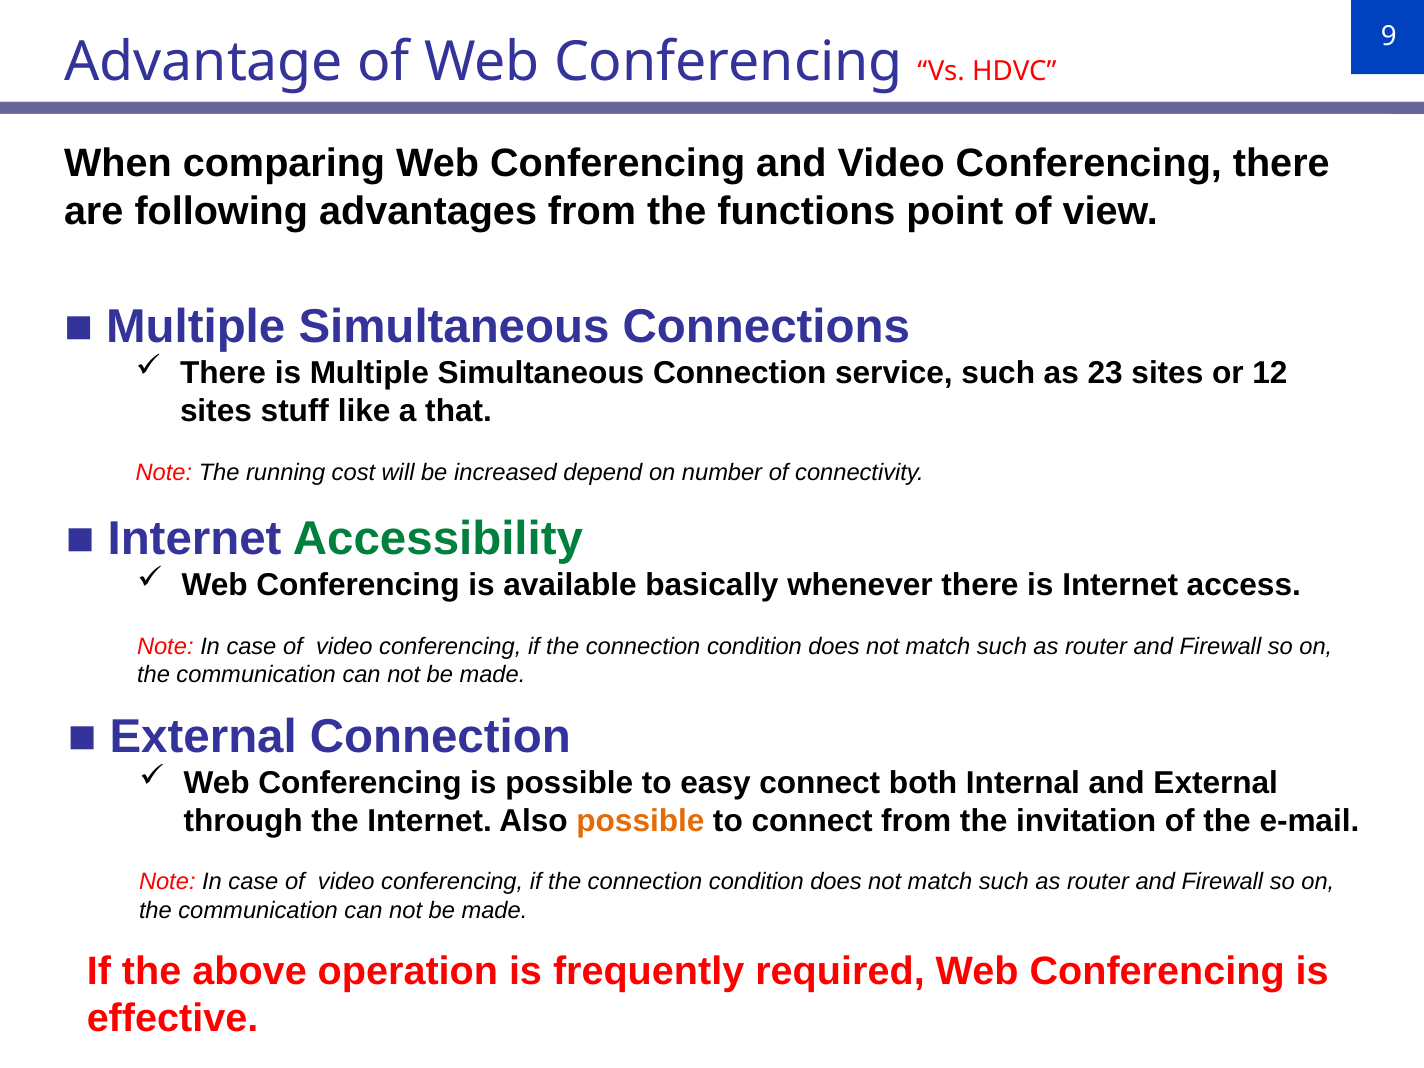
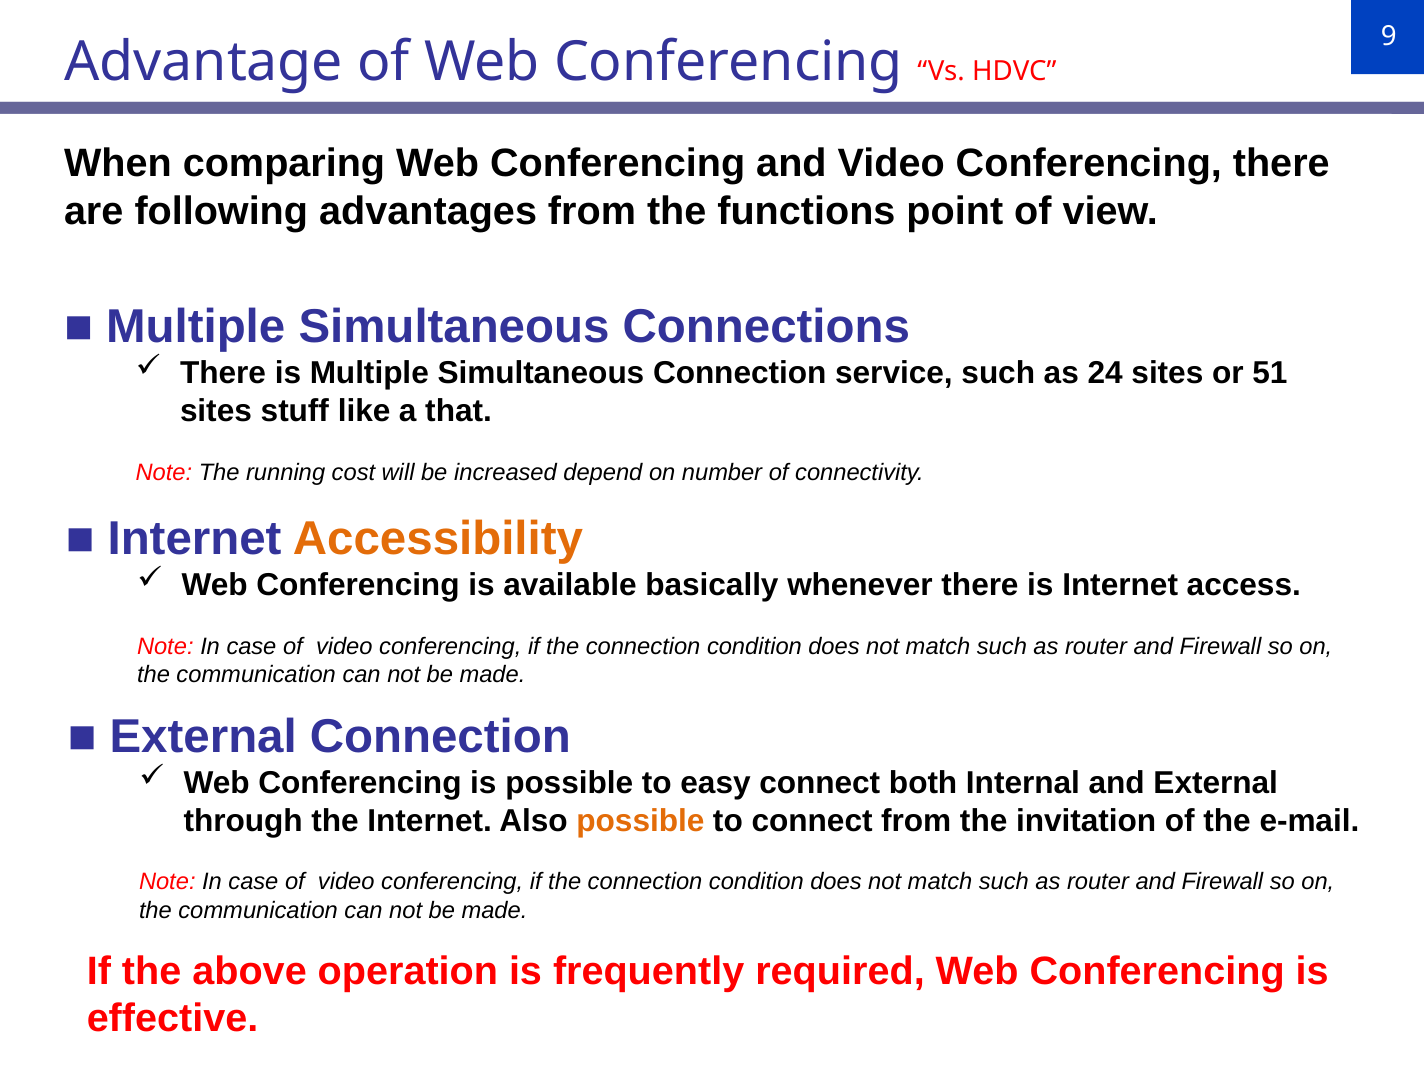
23: 23 -> 24
12: 12 -> 51
Accessibility colour: green -> orange
